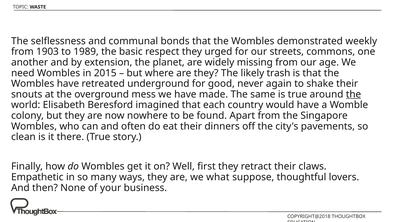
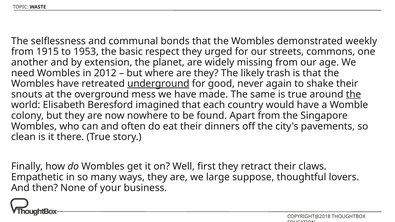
1903: 1903 -> 1915
1989: 1989 -> 1953
2015: 2015 -> 2012
underground underline: none -> present
what: what -> large
